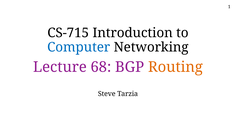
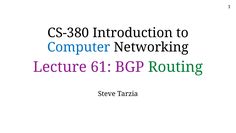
CS-715: CS-715 -> CS-380
68: 68 -> 61
Routing colour: orange -> green
